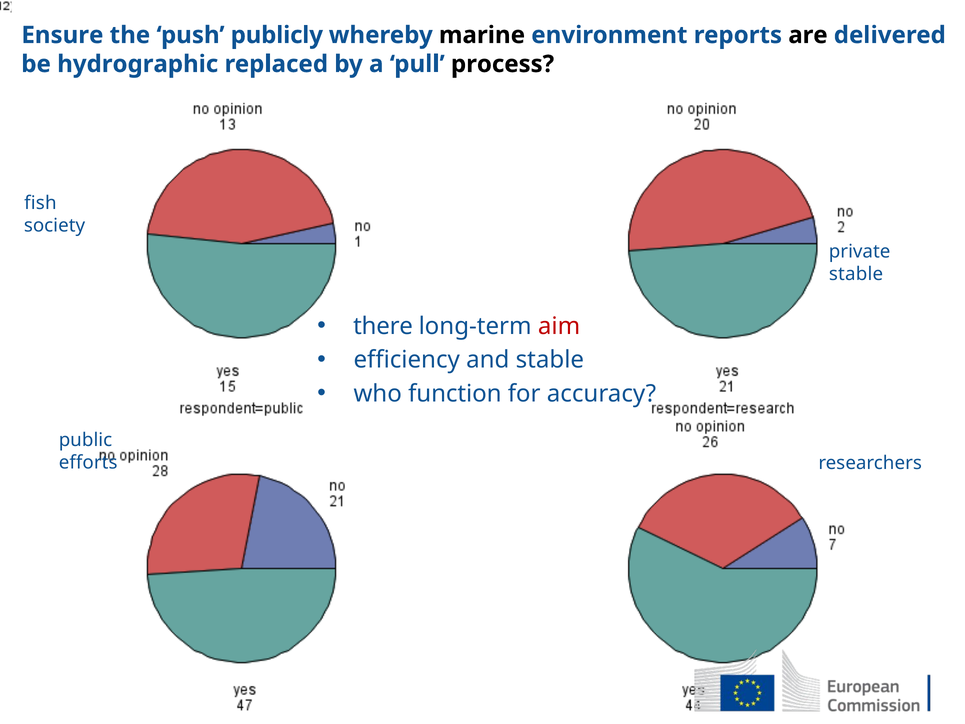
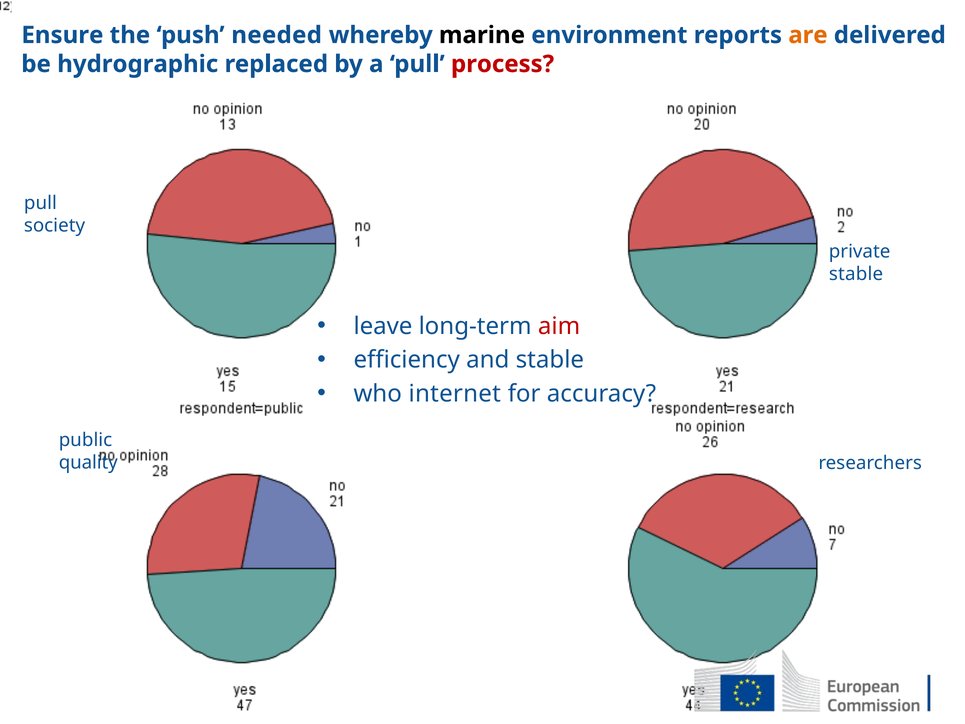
publicly: publicly -> needed
are colour: black -> orange
process colour: black -> red
fish at (40, 203): fish -> pull
there: there -> leave
function: function -> internet
efforts: efforts -> quality
